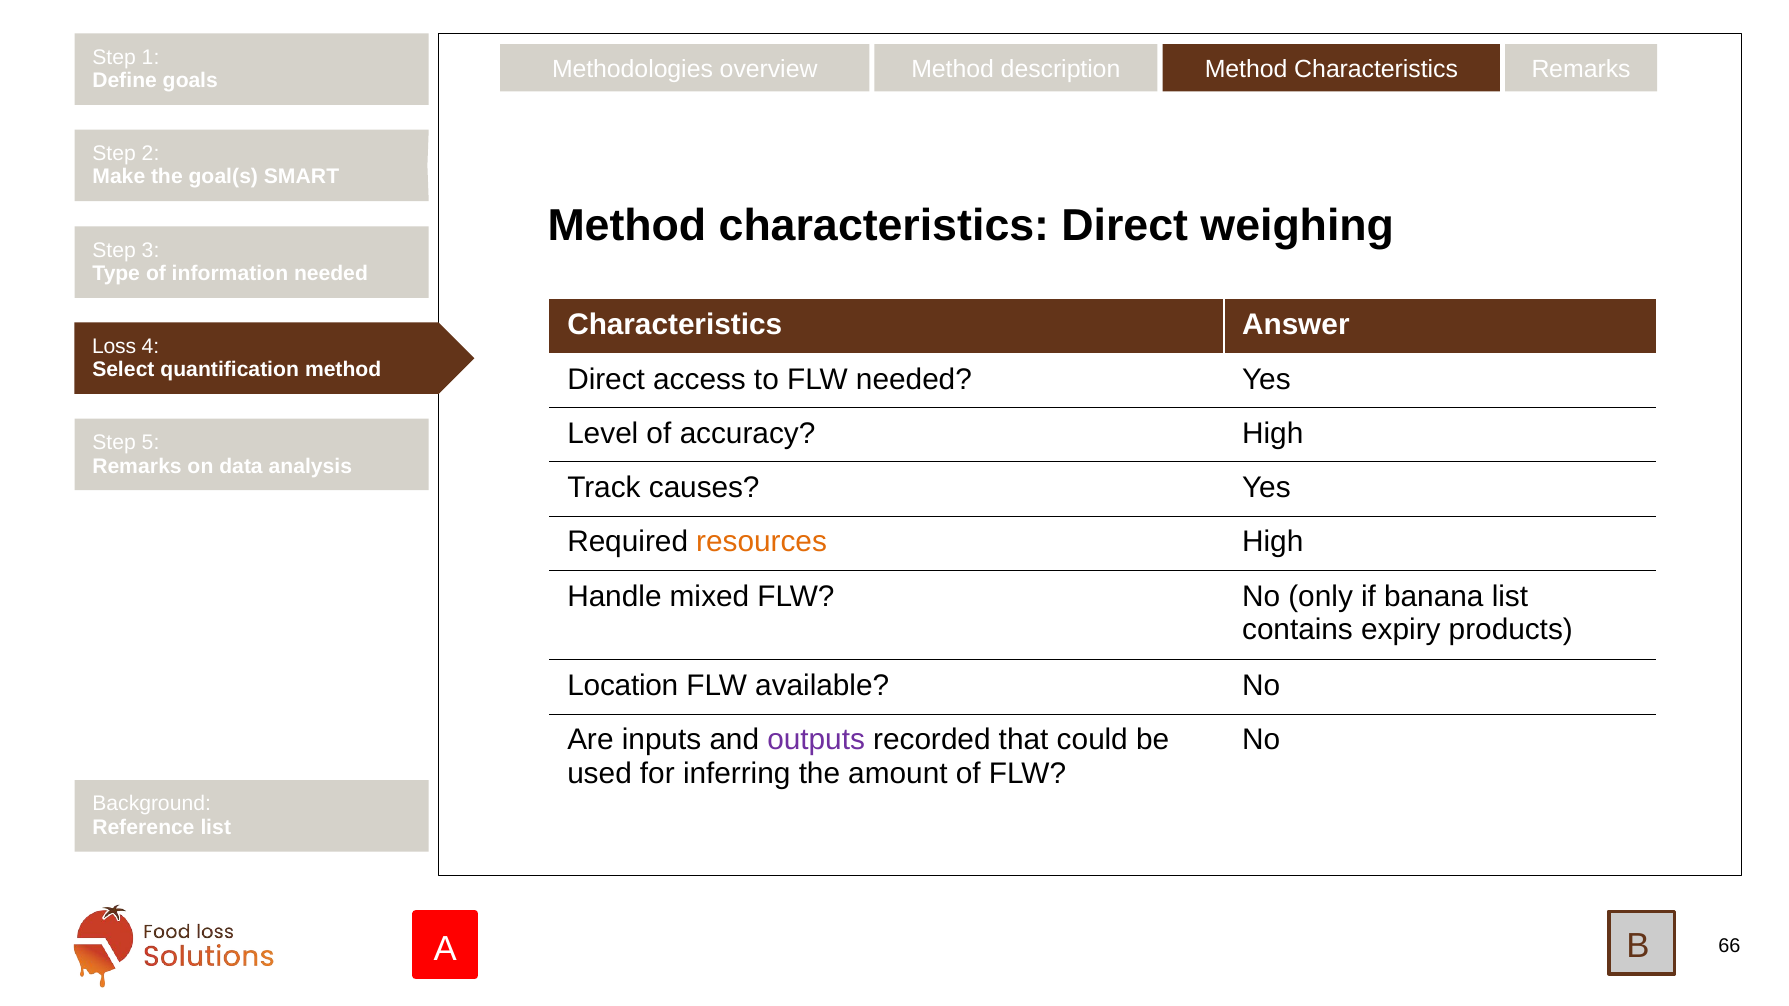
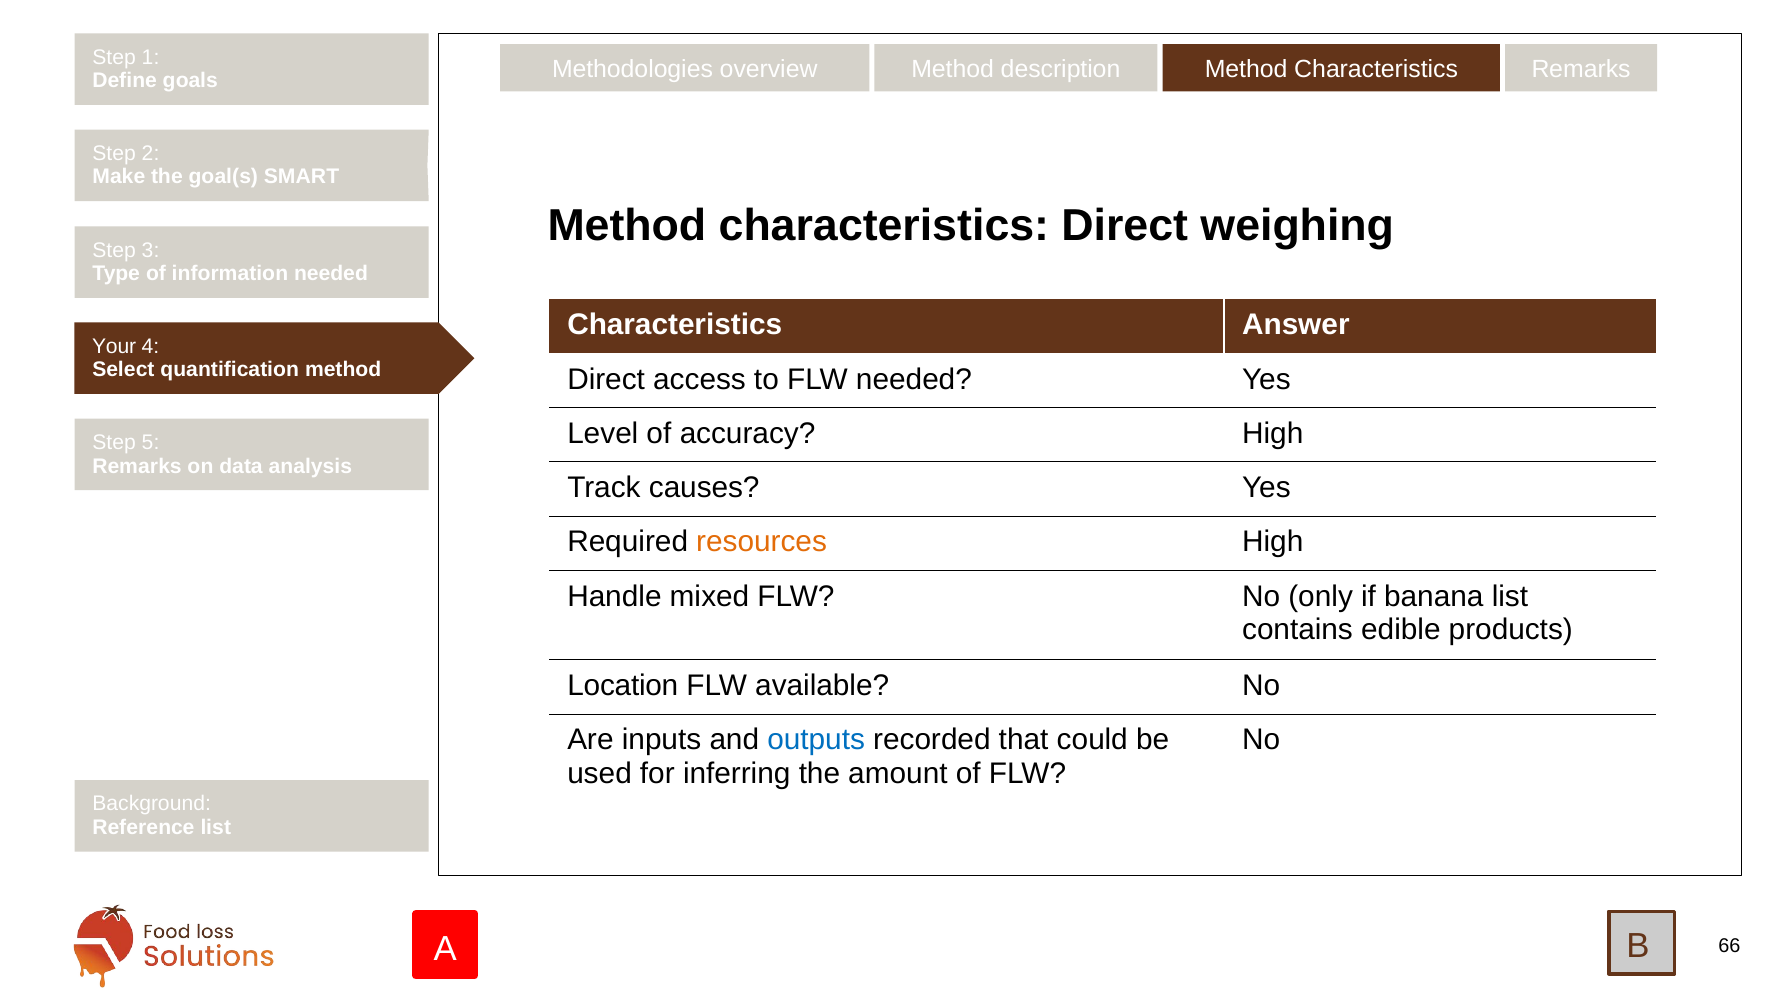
Loss: Loss -> Your
expiry: expiry -> edible
outputs colour: purple -> blue
